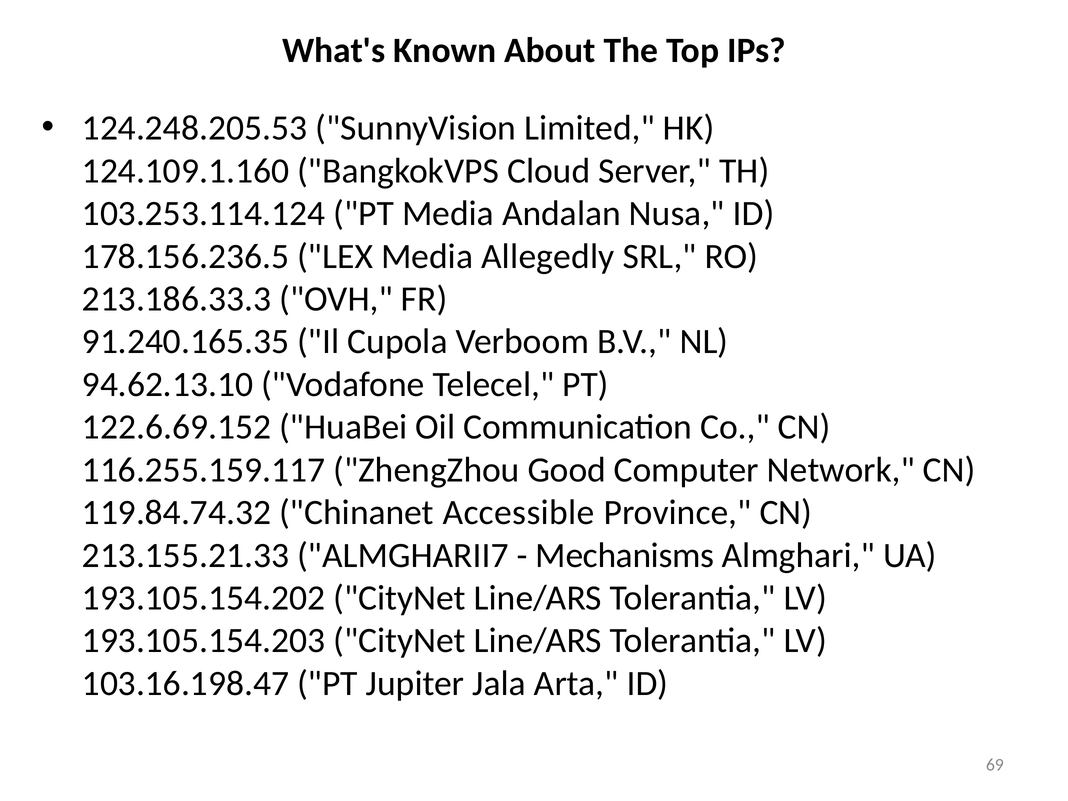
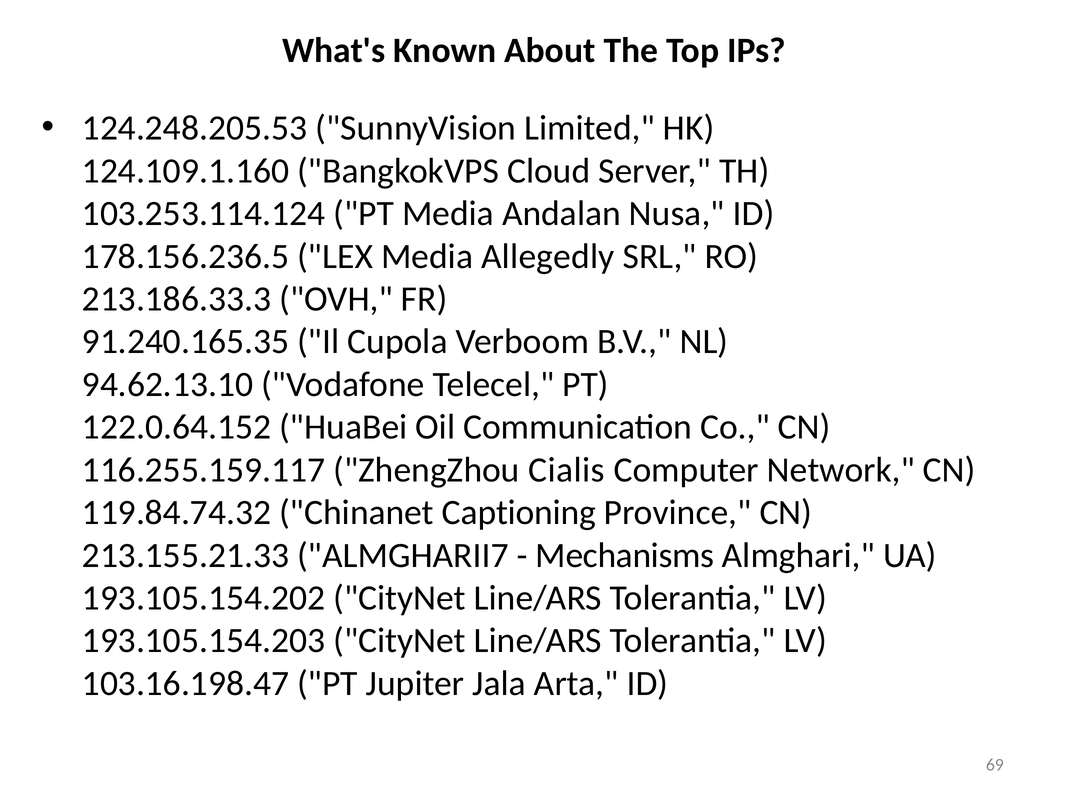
122.6.69.152: 122.6.69.152 -> 122.0.64.152
Good: Good -> Cialis
Accessible: Accessible -> Captioning
